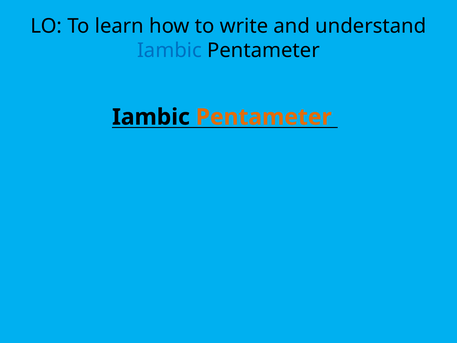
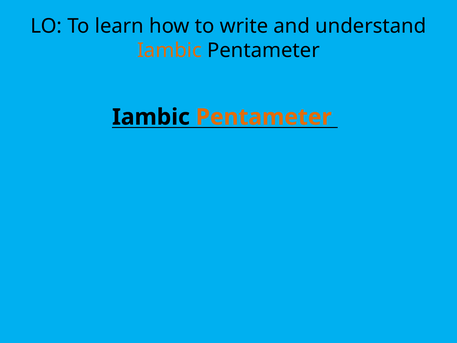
Iambic at (169, 50) colour: blue -> orange
